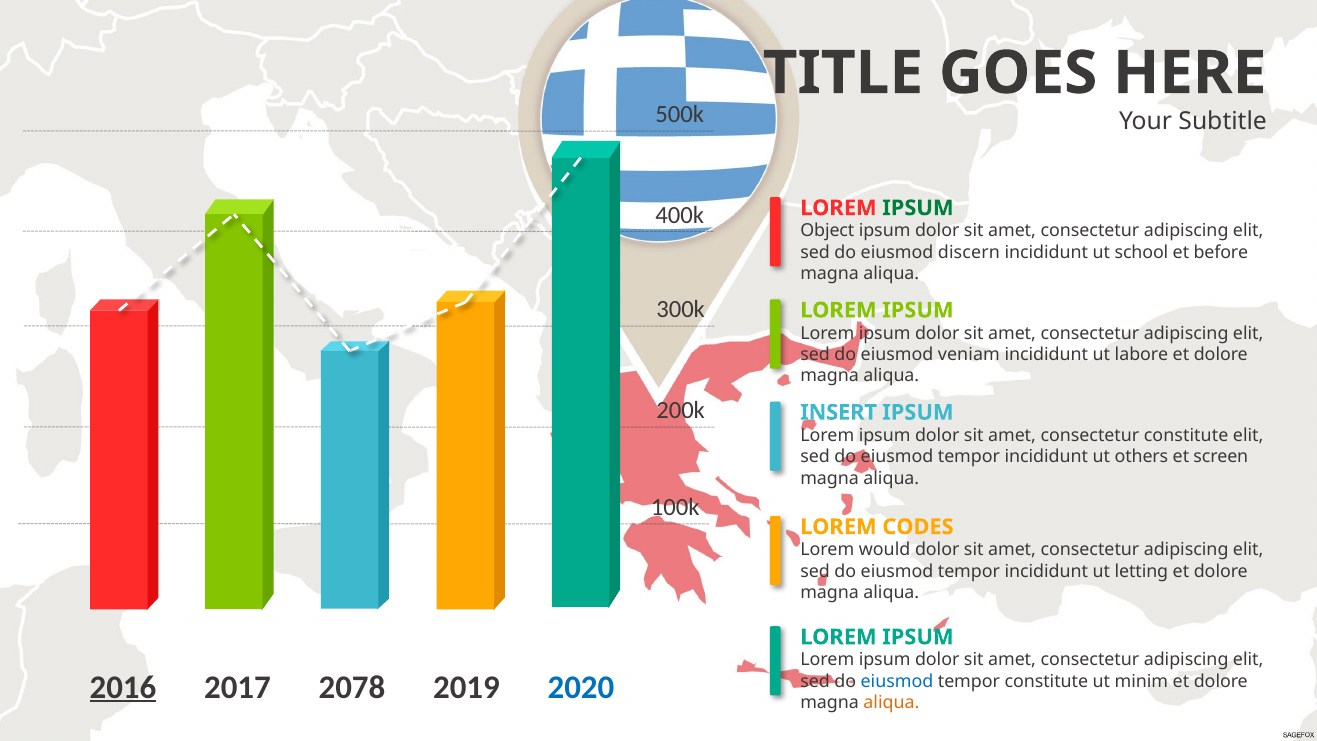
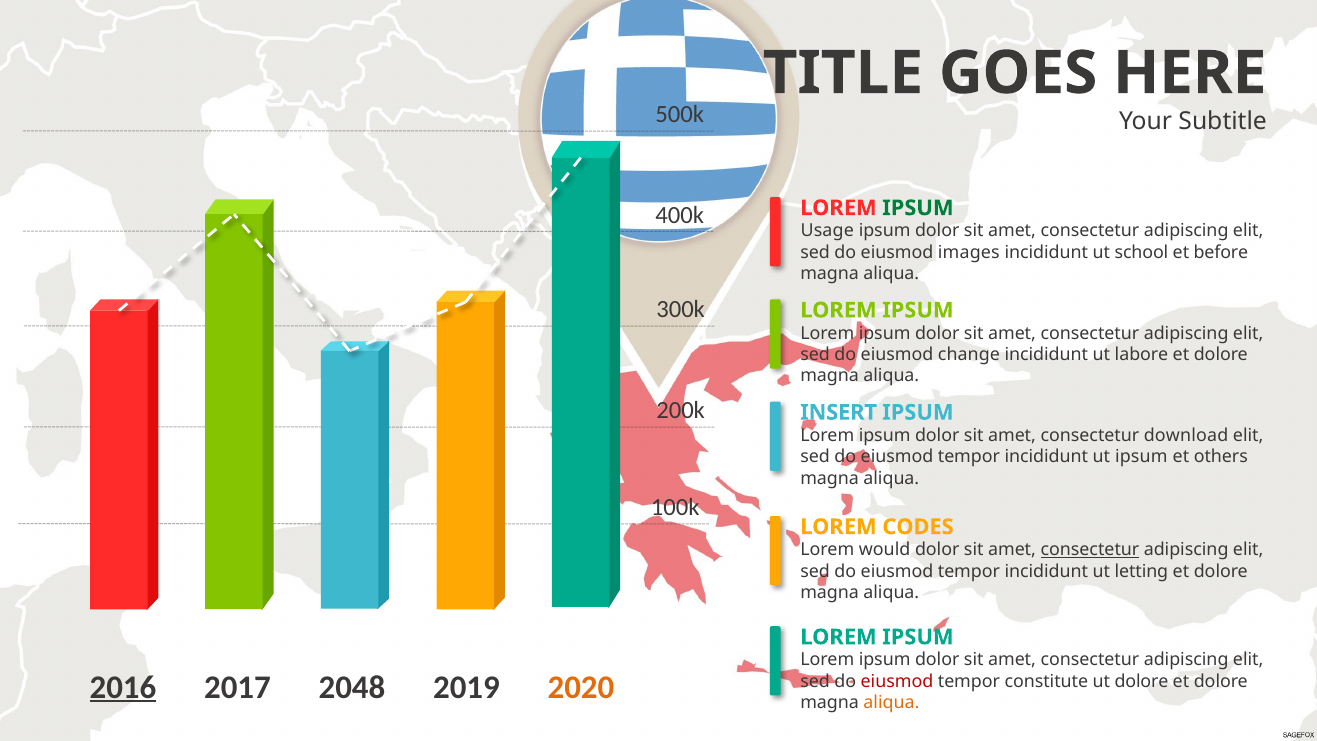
Object: Object -> Usage
discern: discern -> images
veniam: veniam -> change
consectetur constitute: constitute -> download
ut others: others -> ipsum
screen: screen -> others
consectetur at (1090, 550) underline: none -> present
2078: 2078 -> 2048
2020 colour: blue -> orange
eiusmod at (897, 681) colour: blue -> red
ut minim: minim -> dolore
